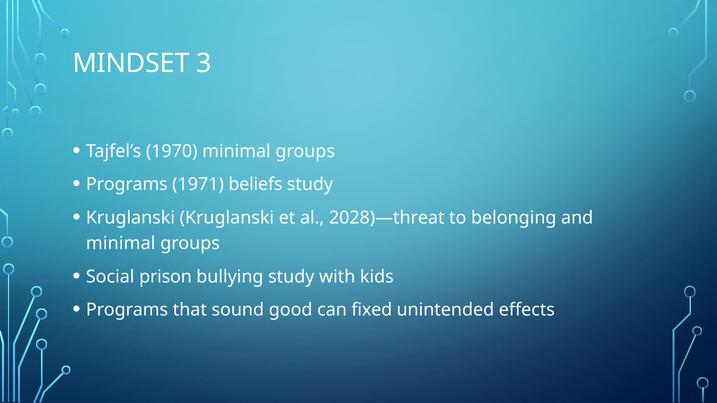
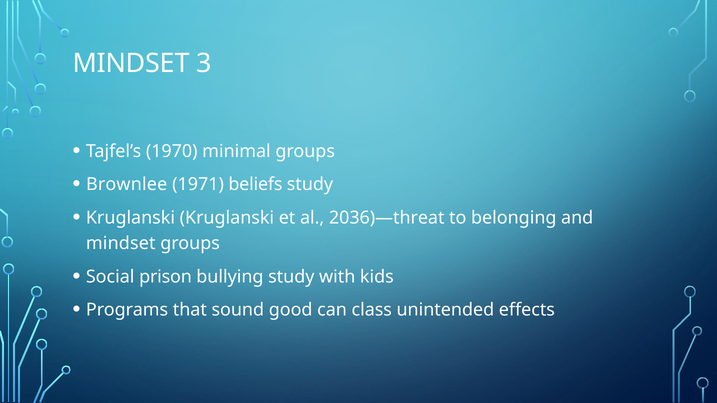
Programs at (127, 185): Programs -> Brownlee
2028)—threat: 2028)—threat -> 2036)—threat
minimal at (121, 244): minimal -> mindset
fixed: fixed -> class
